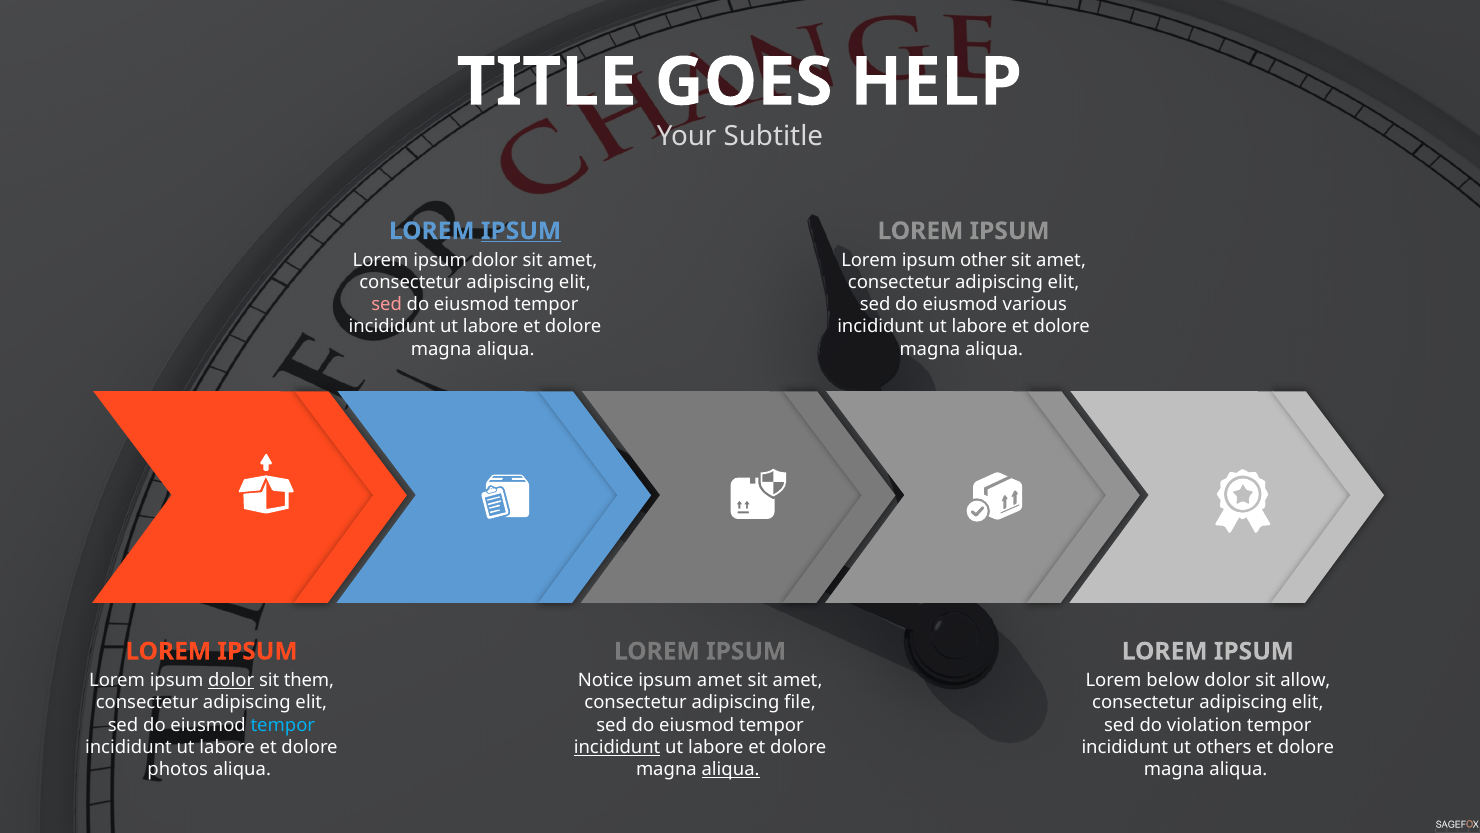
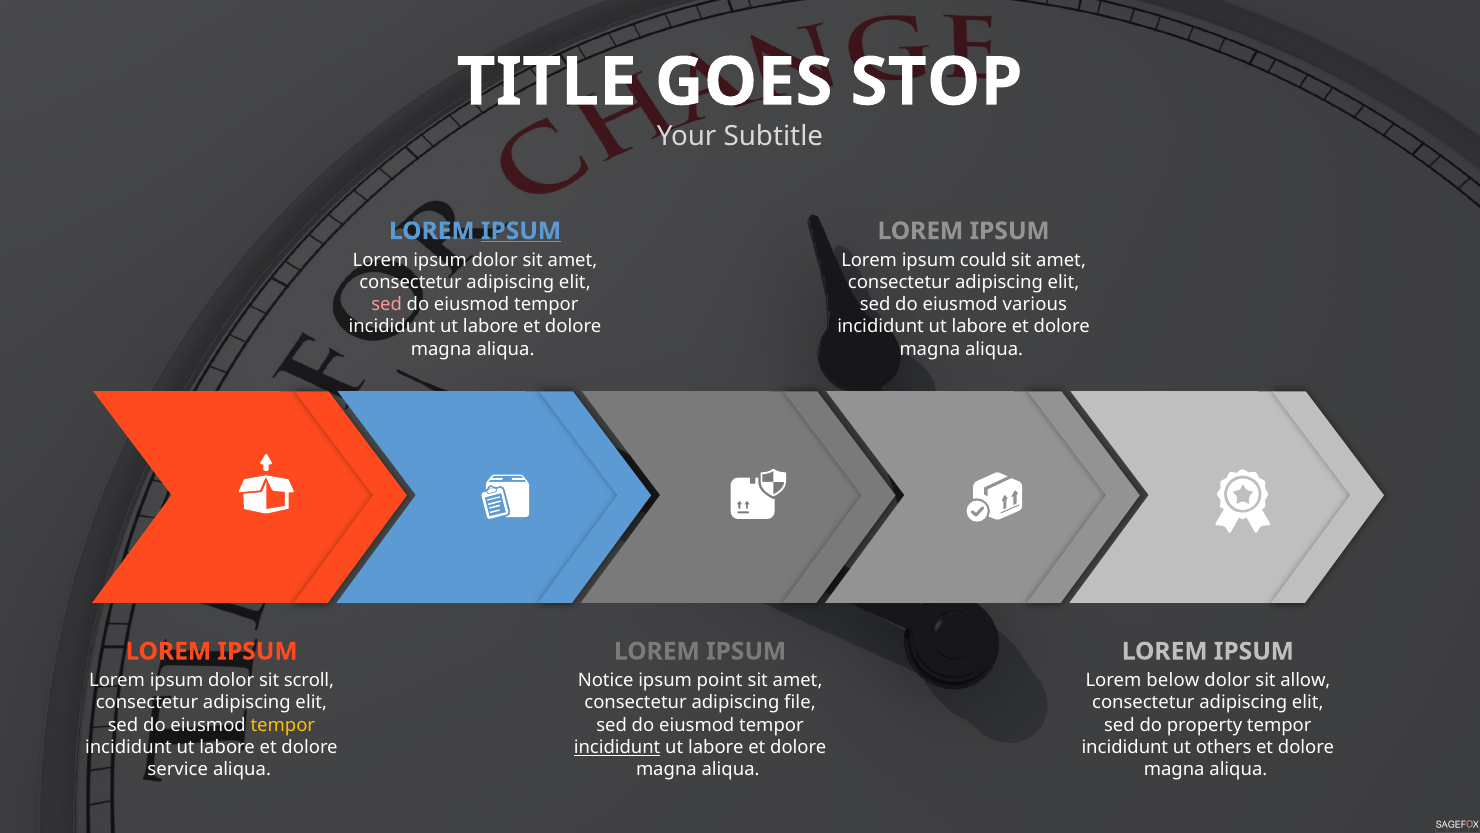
HELP: HELP -> STOP
other: other -> could
dolor at (231, 680) underline: present -> none
them: them -> scroll
ipsum amet: amet -> point
tempor at (283, 725) colour: light blue -> yellow
violation: violation -> property
photos: photos -> service
aliqua at (731, 769) underline: present -> none
